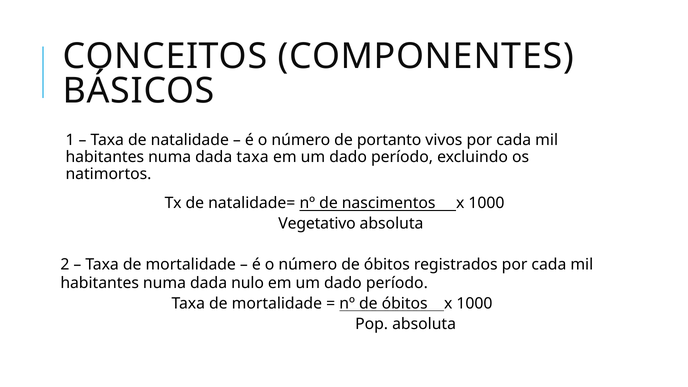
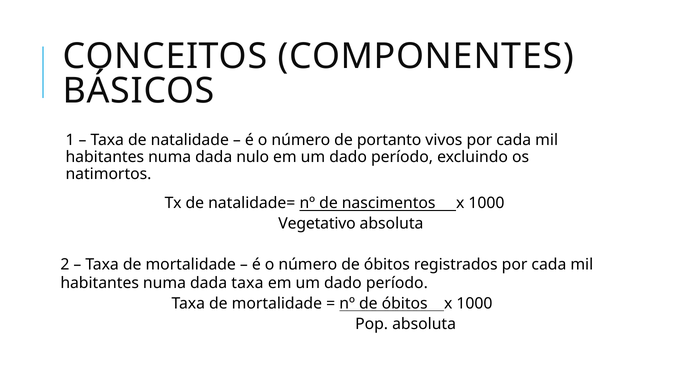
dada taxa: taxa -> nulo
dada nulo: nulo -> taxa
